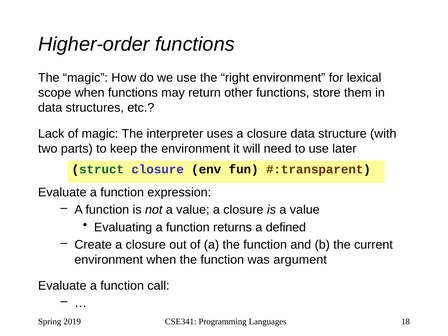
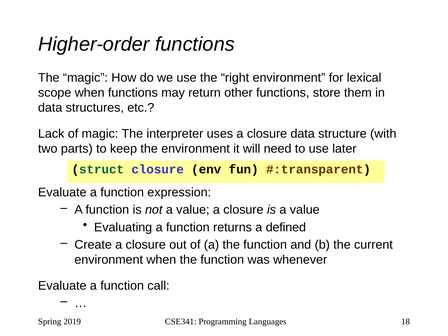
argument: argument -> whenever
